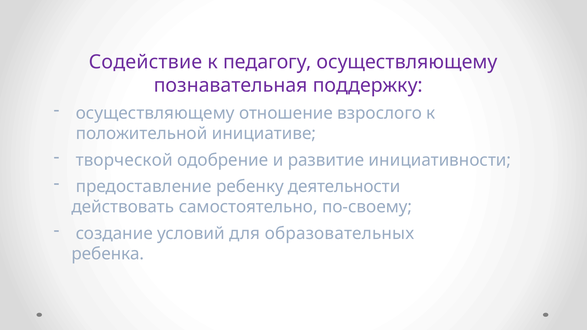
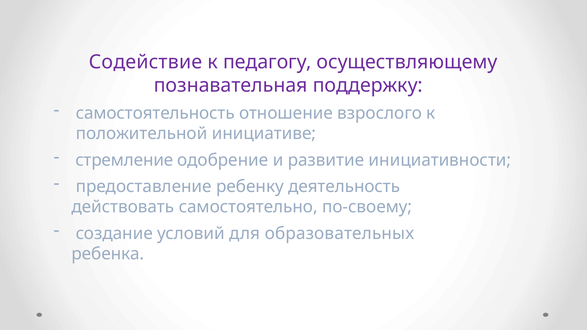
осуществляющему at (155, 113): осуществляющему -> самостоятельность
творческой: творческой -> стремление
деятельности: деятельности -> деятельность
